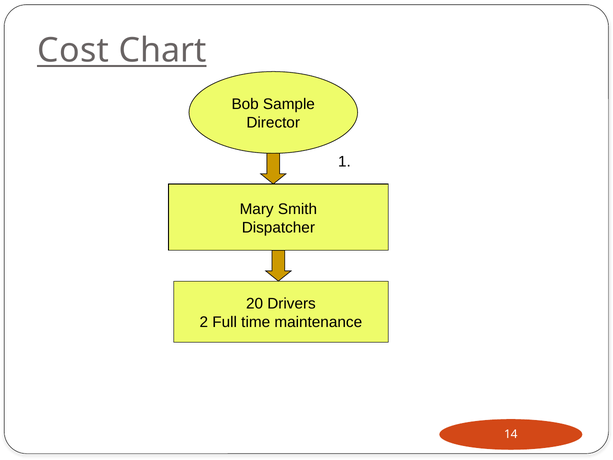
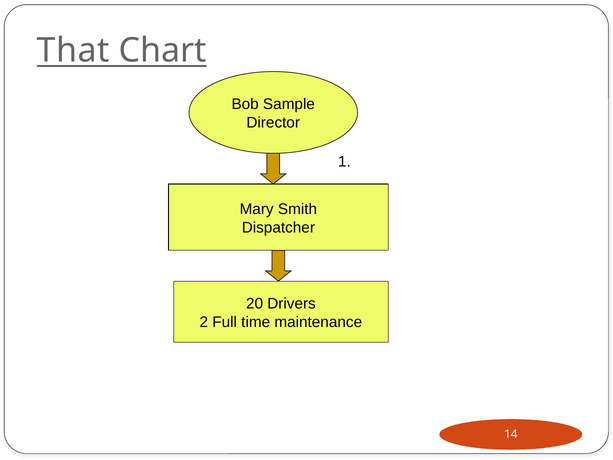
Cost: Cost -> That
